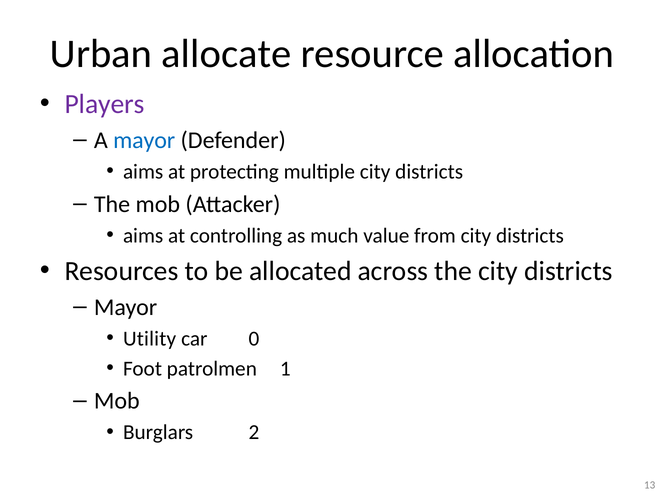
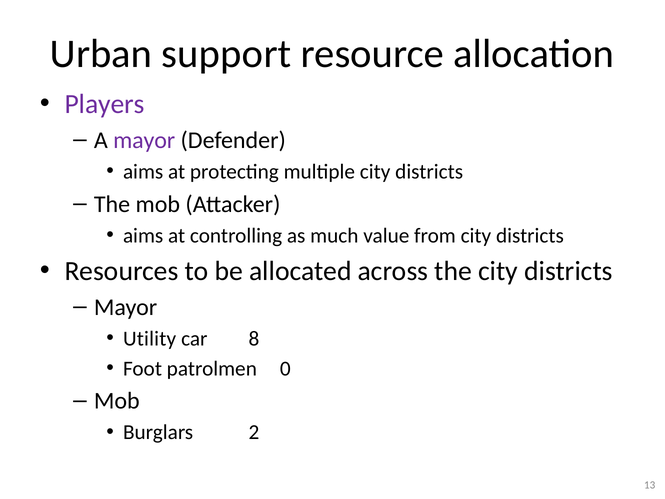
allocate: allocate -> support
mayor at (144, 140) colour: blue -> purple
0: 0 -> 8
1: 1 -> 0
